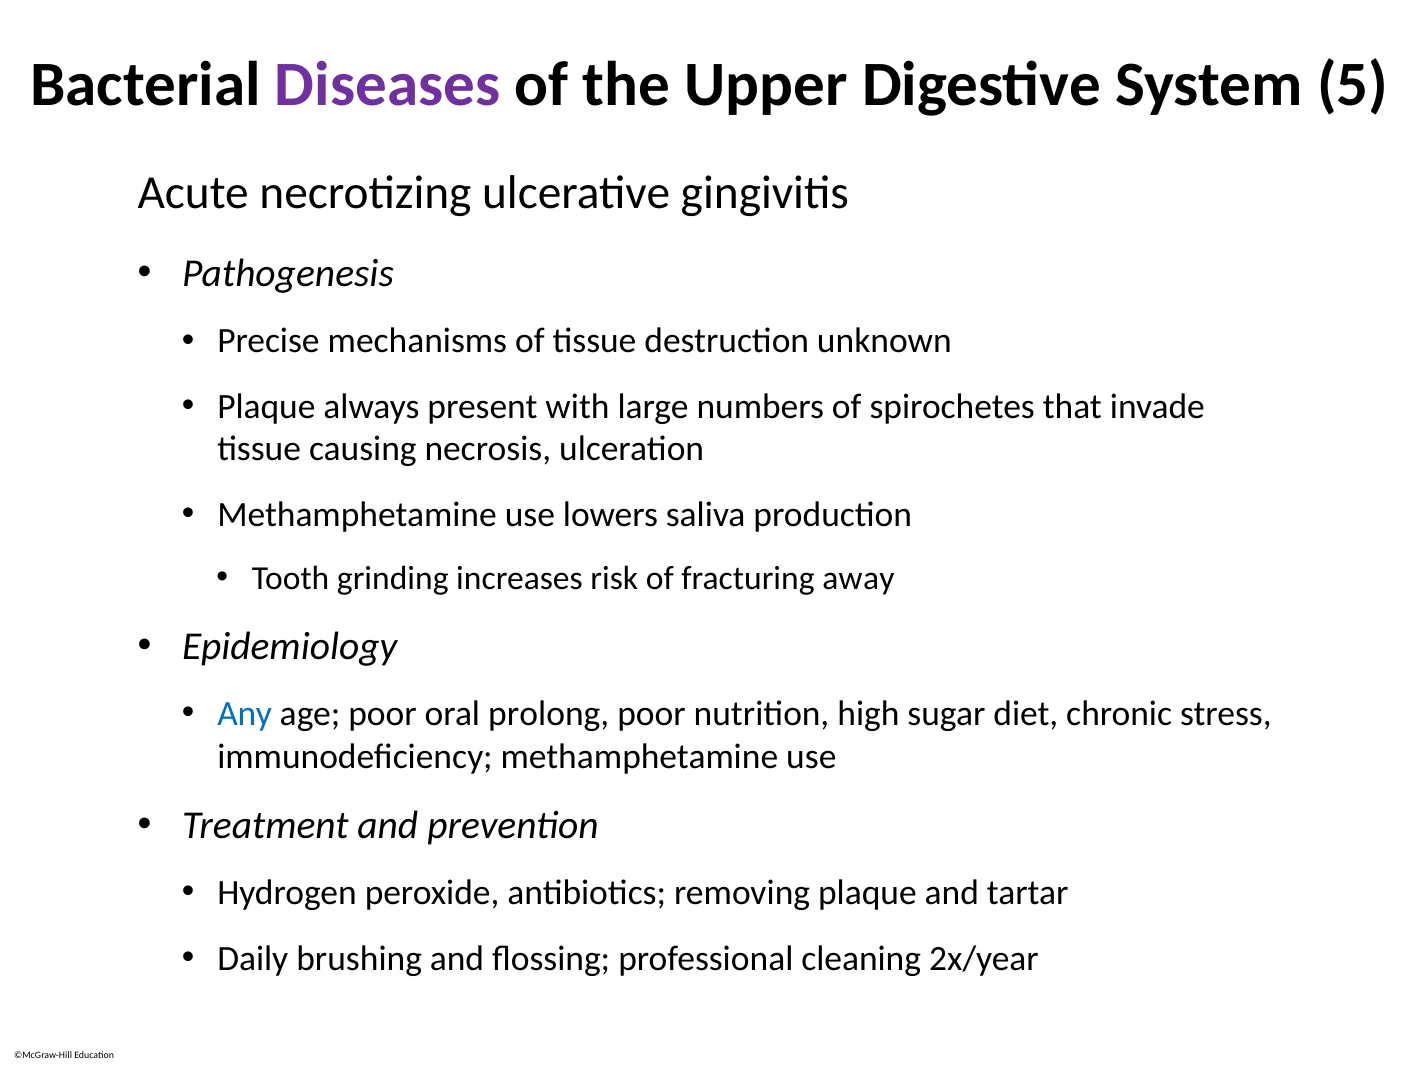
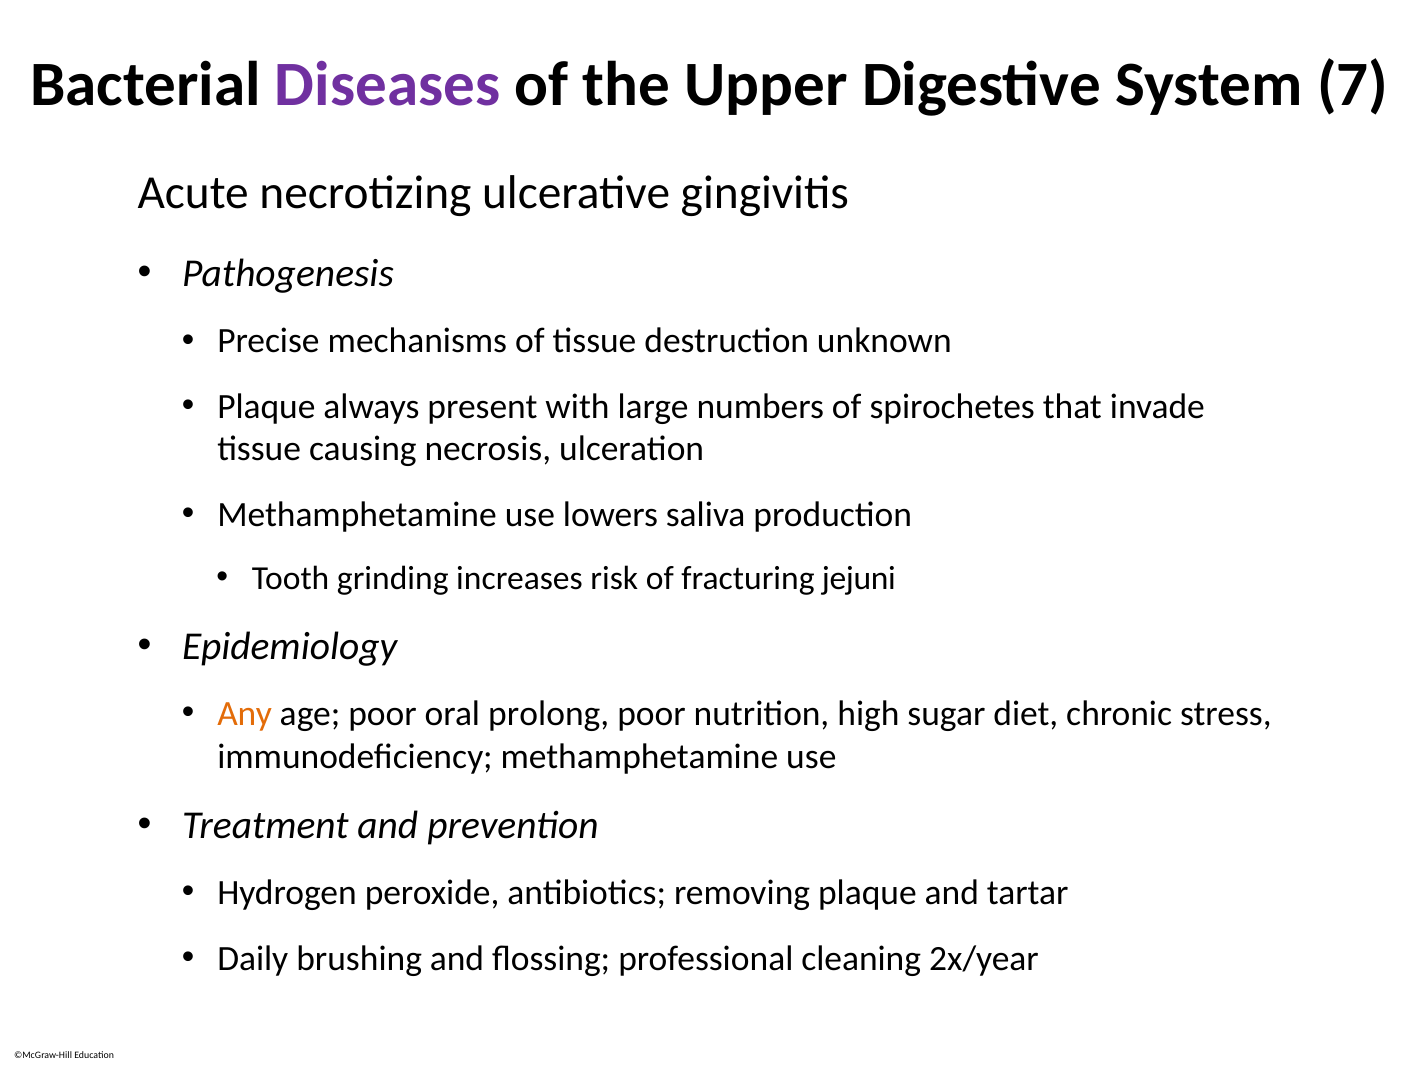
5: 5 -> 7
away: away -> jejuni
Any colour: blue -> orange
